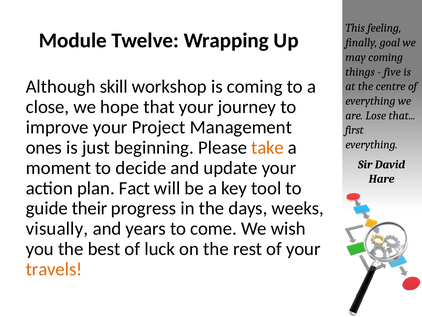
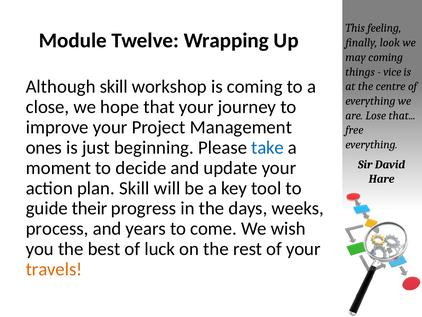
goal: goal -> look
five: five -> vice
first: first -> free
take colour: orange -> blue
plan Fact: Fact -> Skill
visually: visually -> process
